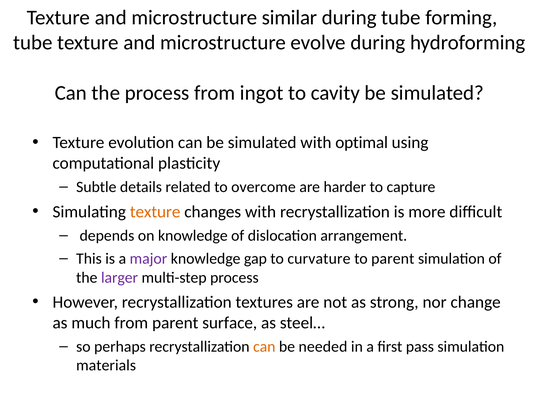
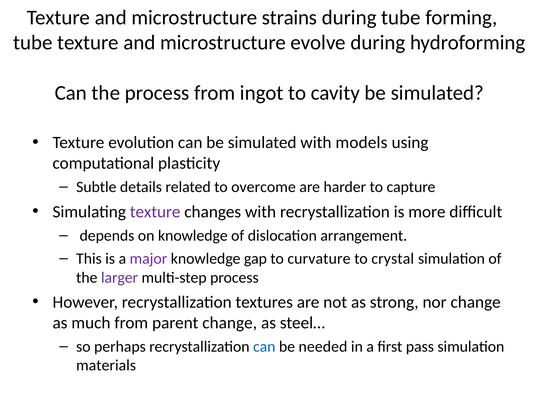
similar: similar -> strains
optimal: optimal -> models
texture at (155, 212) colour: orange -> purple
to parent: parent -> crystal
parent surface: surface -> change
can at (264, 347) colour: orange -> blue
